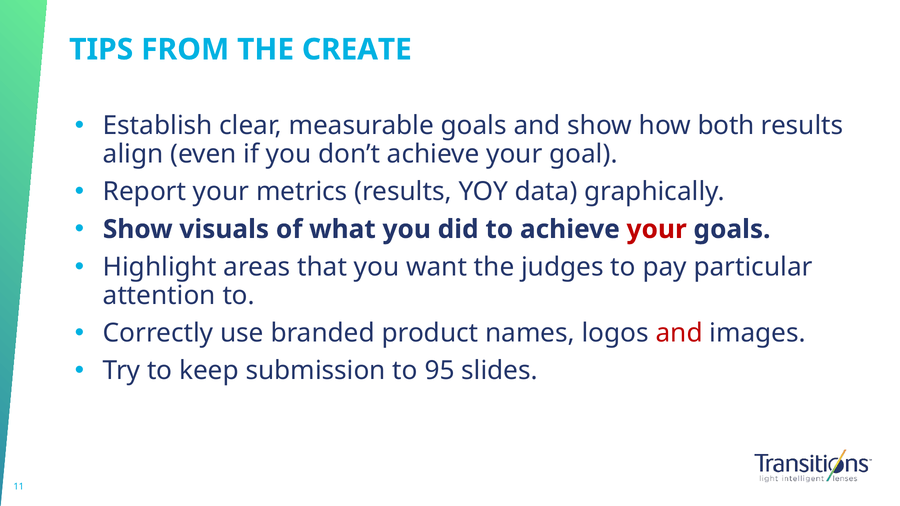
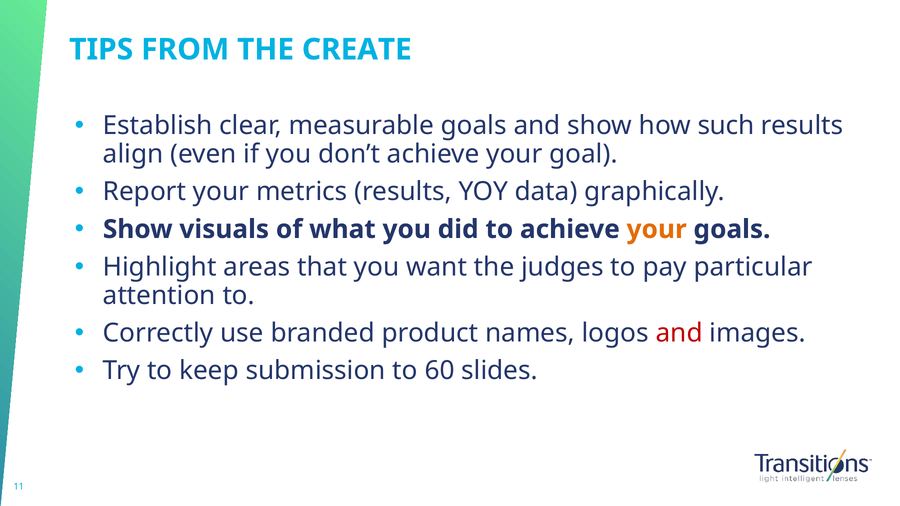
both: both -> such
your at (657, 229) colour: red -> orange
95: 95 -> 60
